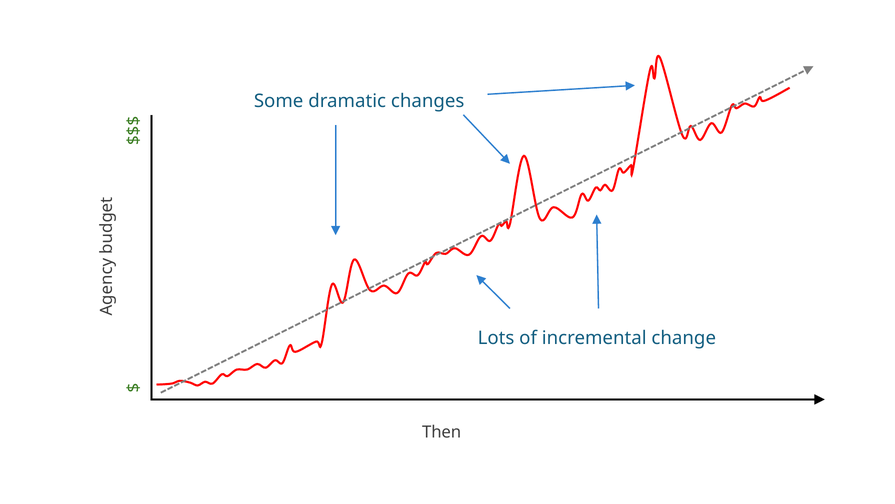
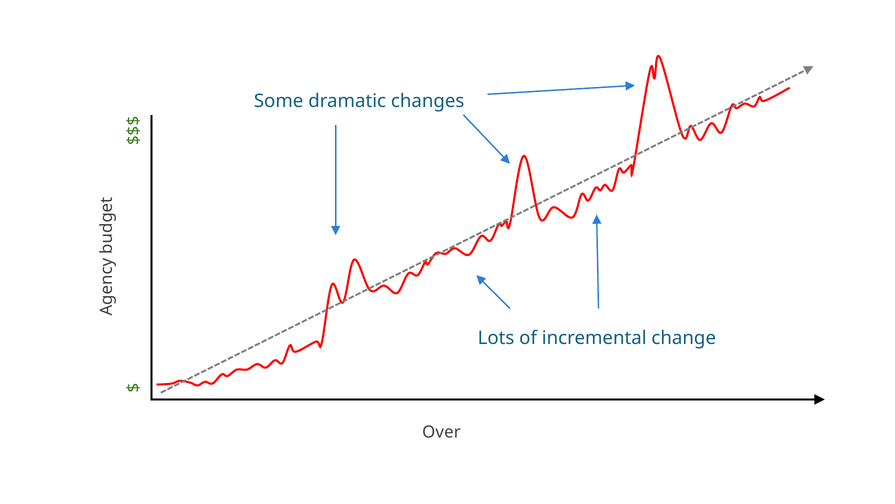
Then: Then -> Over
